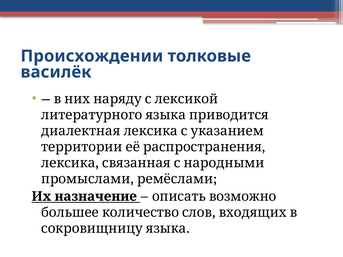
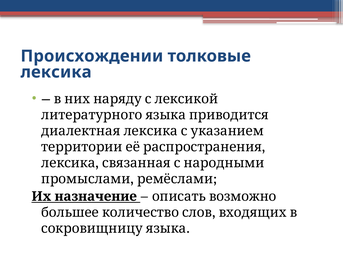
василёк at (56, 72): василёк -> лексика
